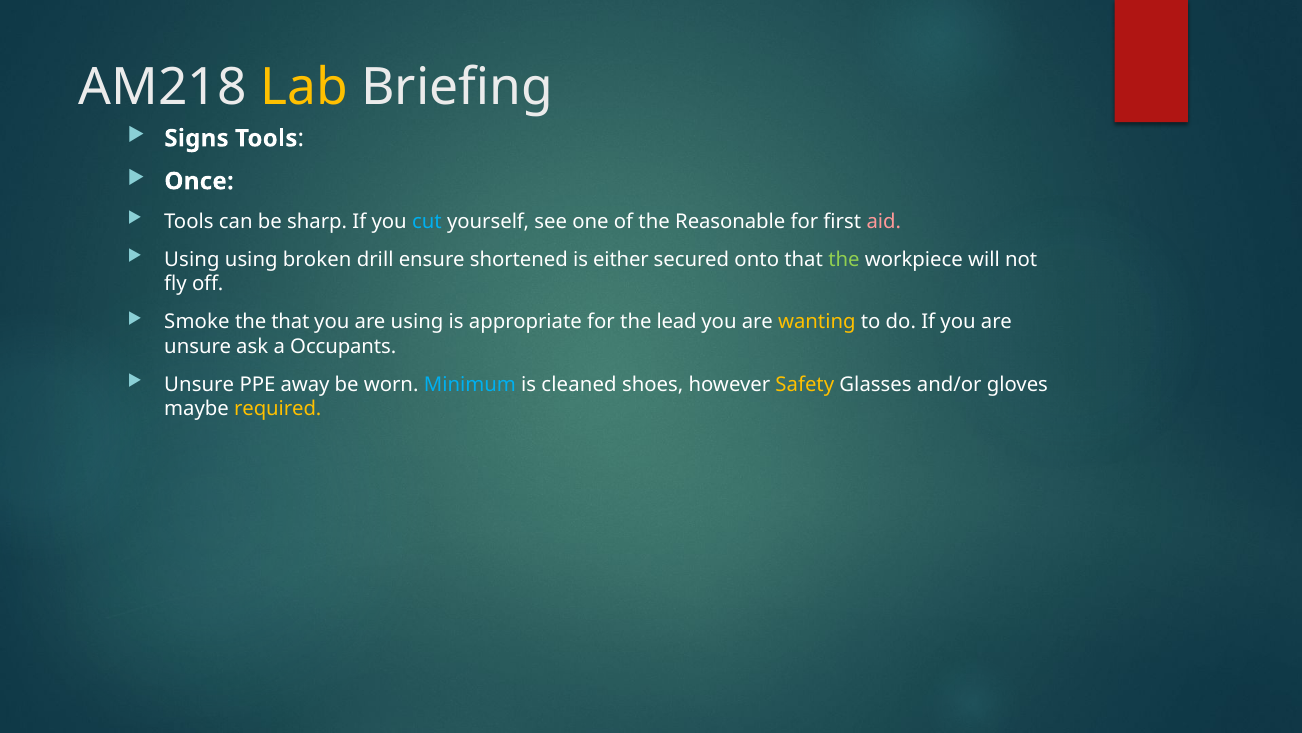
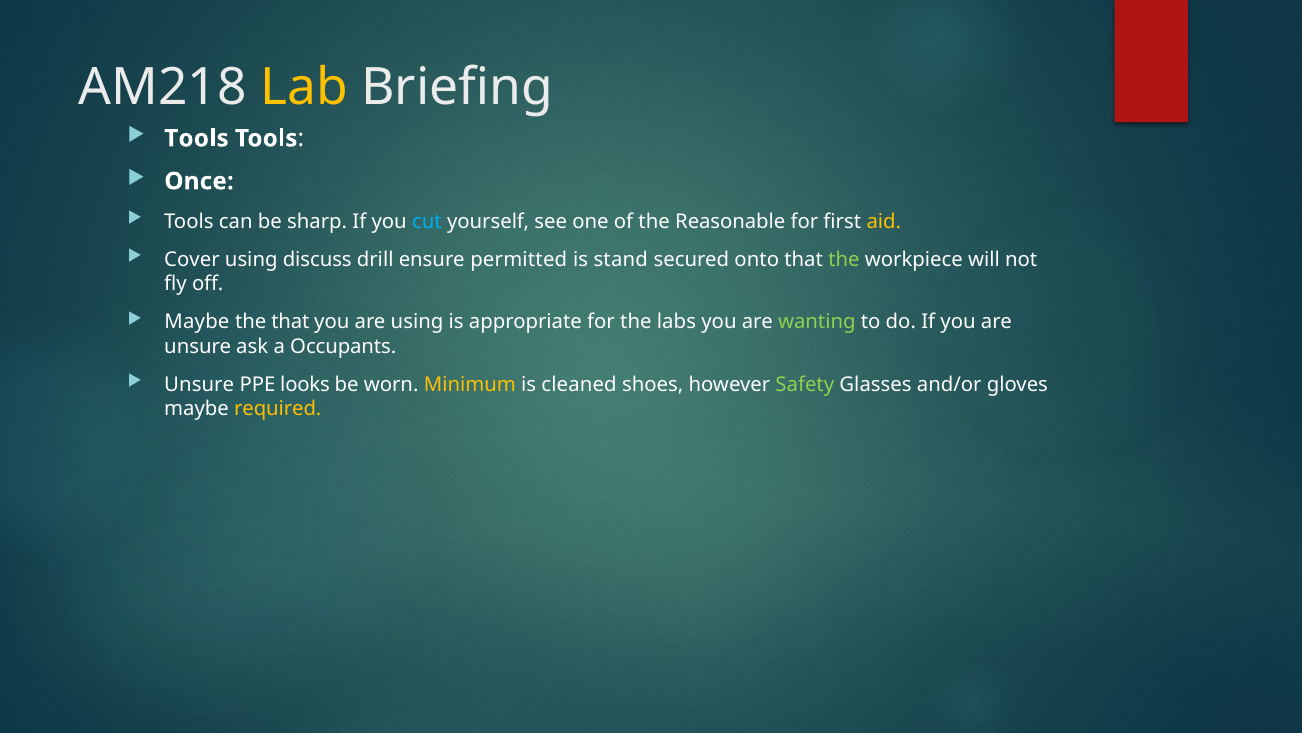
Signs at (196, 138): Signs -> Tools
aid colour: pink -> yellow
Using at (192, 259): Using -> Cover
broken: broken -> discuss
shortened: shortened -> permitted
either: either -> stand
Smoke at (197, 322): Smoke -> Maybe
lead: lead -> labs
wanting colour: yellow -> light green
away: away -> looks
Minimum colour: light blue -> yellow
Safety colour: yellow -> light green
